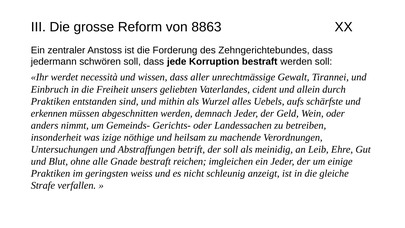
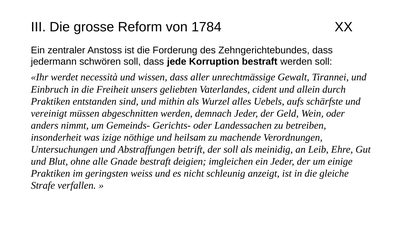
8863: 8863 -> 1784
erkennen: erkennen -> vereinigt
reichen: reichen -> deigien
